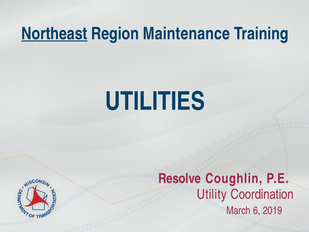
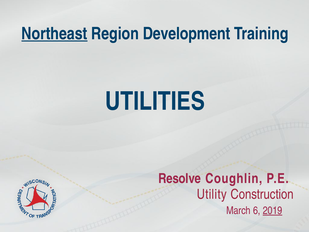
Maintenance: Maintenance -> Development
Coordination: Coordination -> Construction
2019 underline: none -> present
